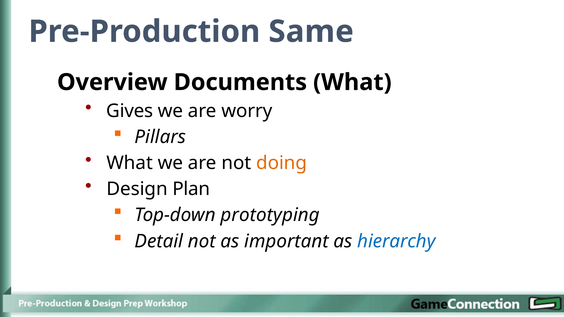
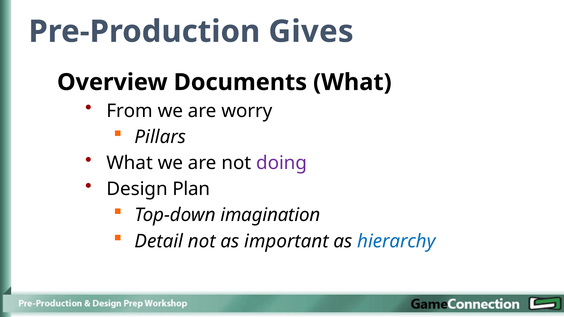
Same: Same -> Gives
Gives: Gives -> From
doing colour: orange -> purple
prototyping: prototyping -> imagination
